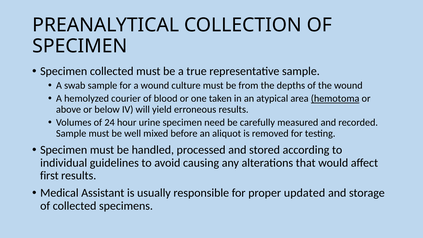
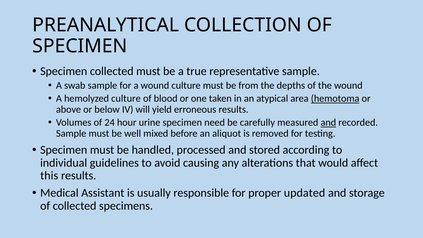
hemolyzed courier: courier -> culture
and at (328, 123) underline: none -> present
first: first -> this
